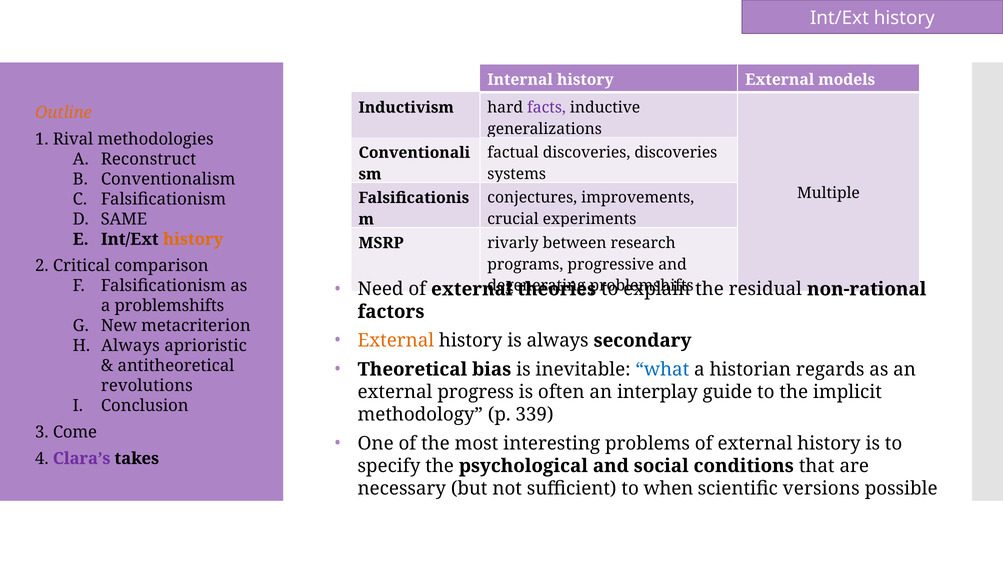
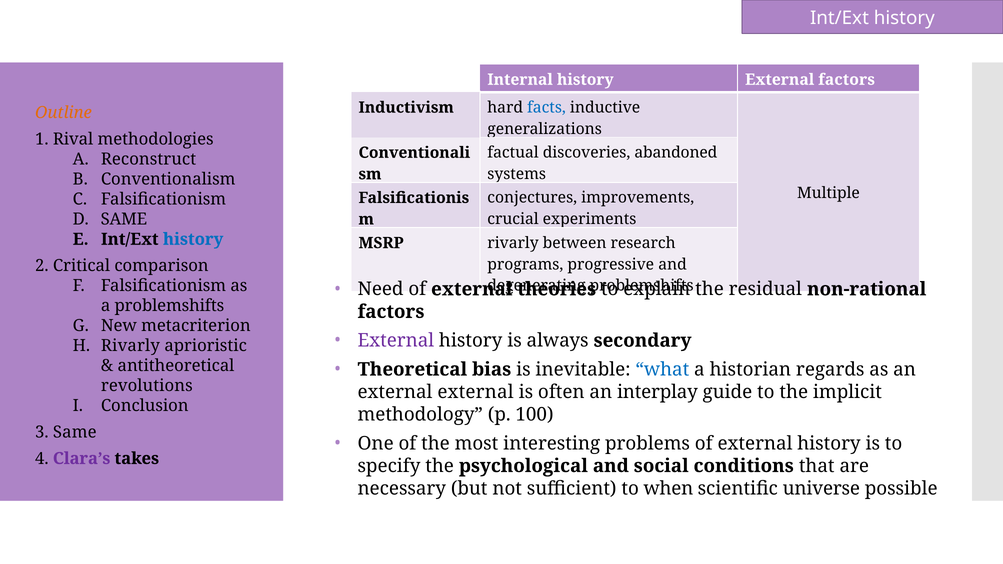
External models: models -> factors
facts colour: purple -> blue
discoveries discoveries: discoveries -> abandoned
history at (193, 239) colour: orange -> blue
External at (396, 341) colour: orange -> purple
Always at (130, 346): Always -> Rivarly
external progress: progress -> external
339: 339 -> 100
3 Come: Come -> Same
versions: versions -> universe
